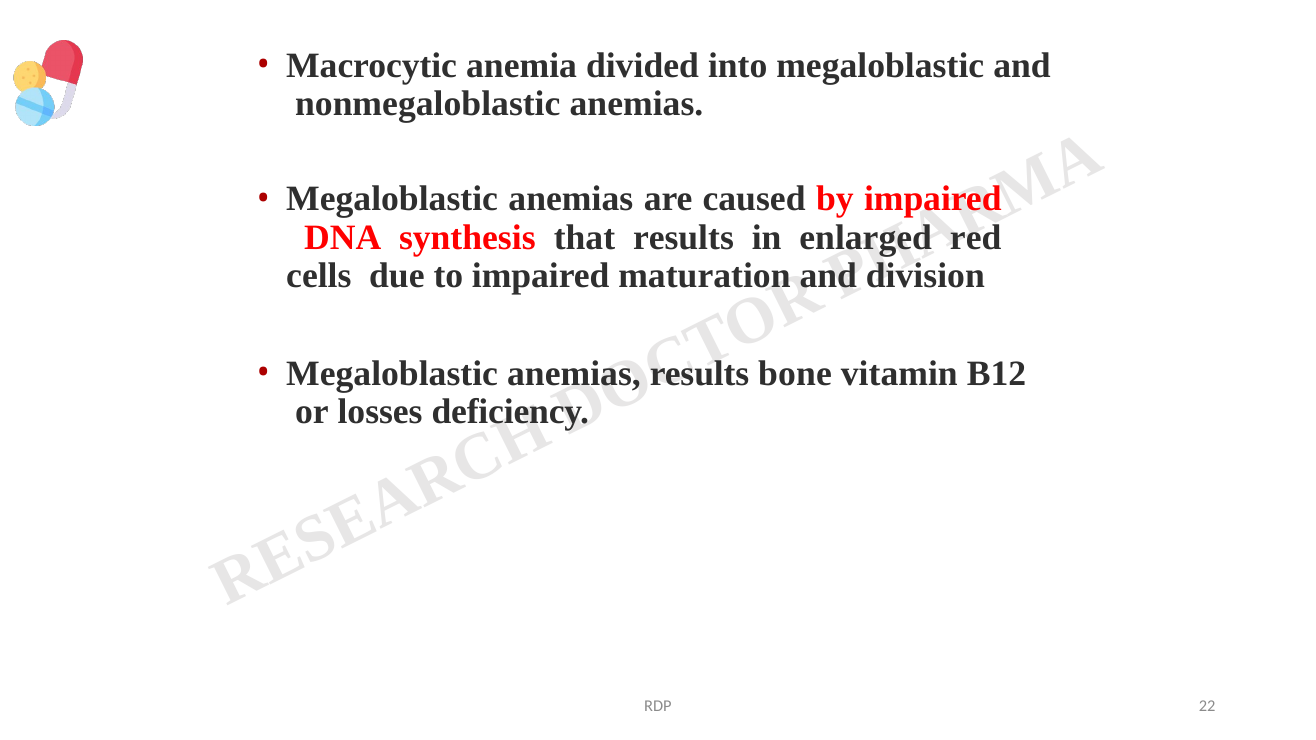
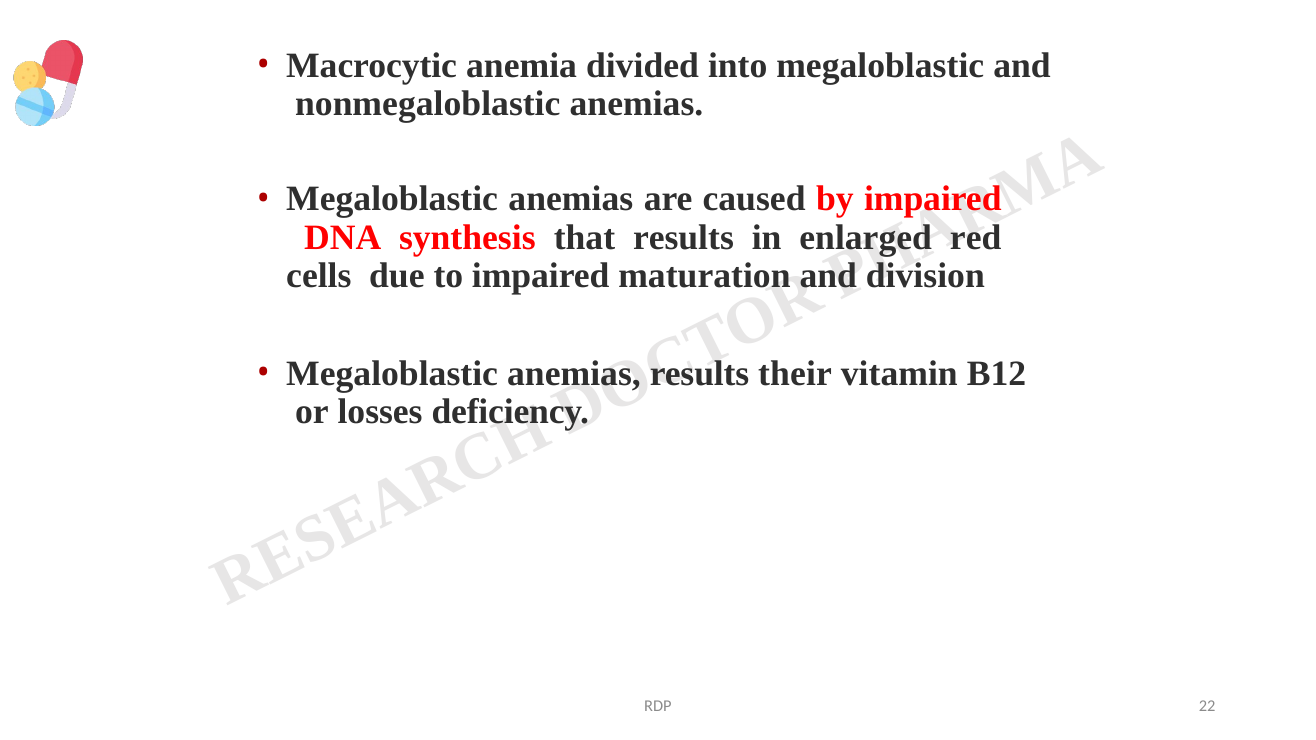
bone: bone -> their
